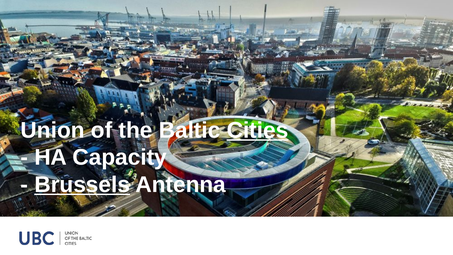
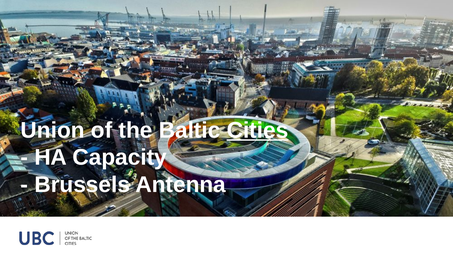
Brussels underline: present -> none
